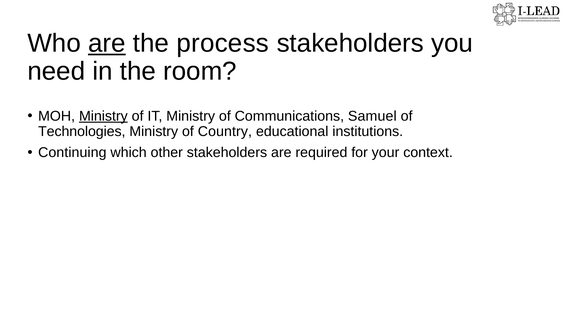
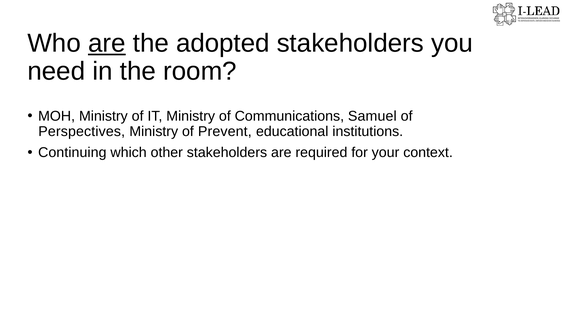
process: process -> adopted
Ministry at (103, 116) underline: present -> none
Technologies: Technologies -> Perspectives
Country: Country -> Prevent
